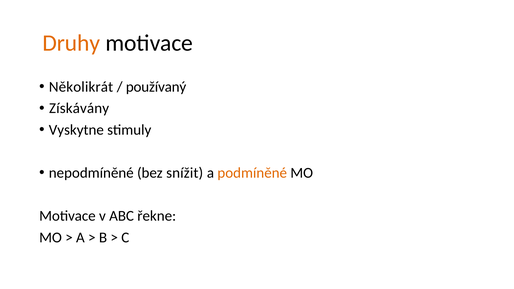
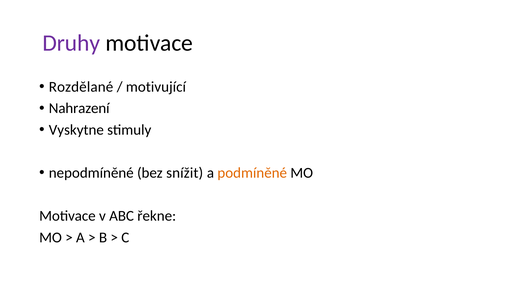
Druhy colour: orange -> purple
Několikrát: Několikrát -> Rozdělané
používaný: používaný -> motivující
Získávány: Získávány -> Nahrazení
